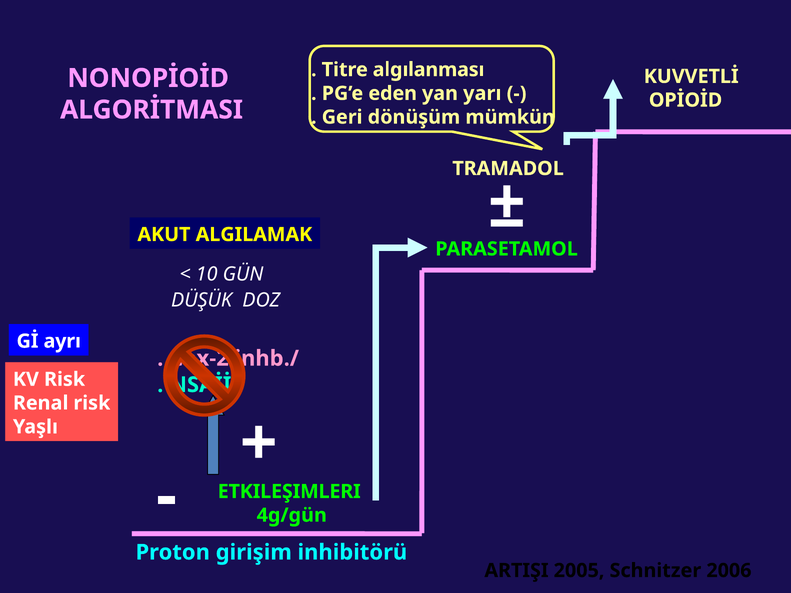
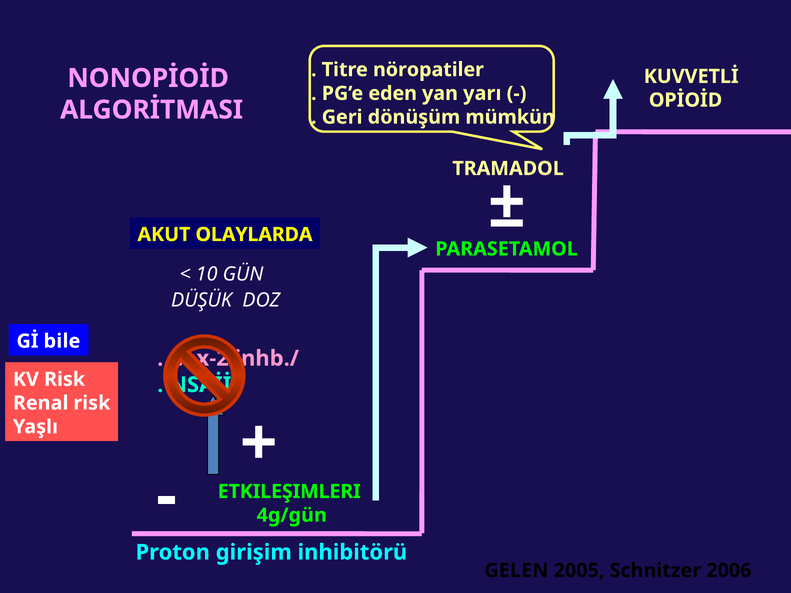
algılanması: algılanması -> nöropatiler
ALGILAMAK: ALGILAMAK -> OLAYLARDA
ayrı: ayrı -> bile
ARTIŞI: ARTIŞI -> GELEN
